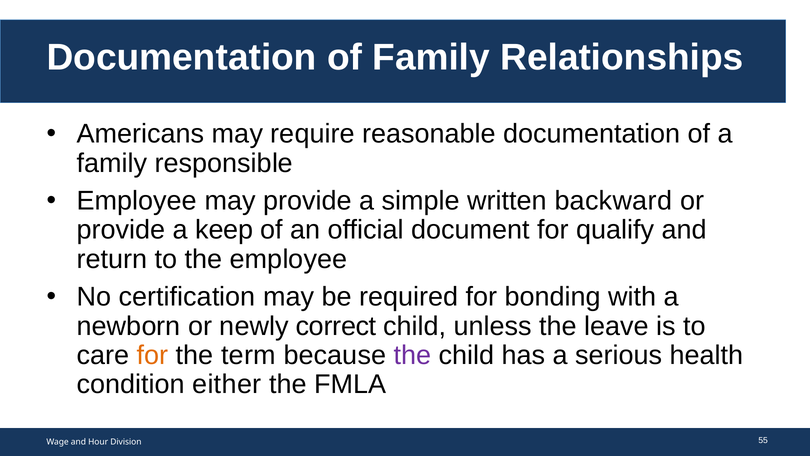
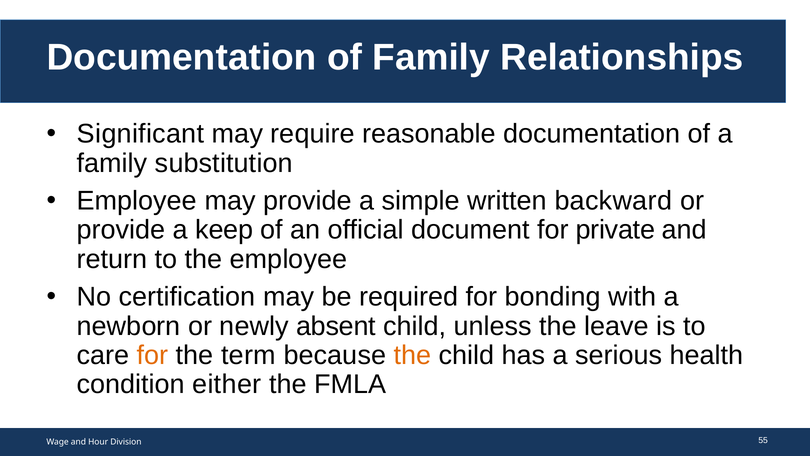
Americans: Americans -> Significant
responsible: responsible -> substitution
qualify: qualify -> private
correct: correct -> absent
the at (412, 355) colour: purple -> orange
